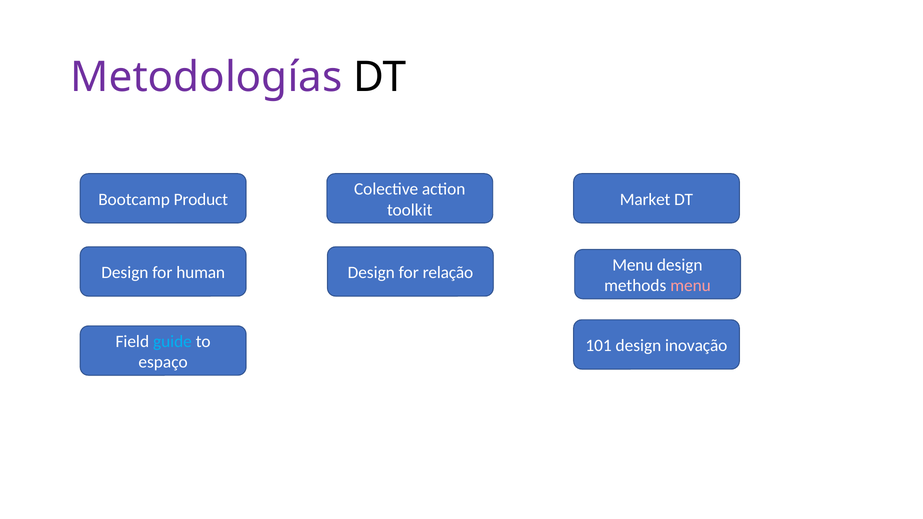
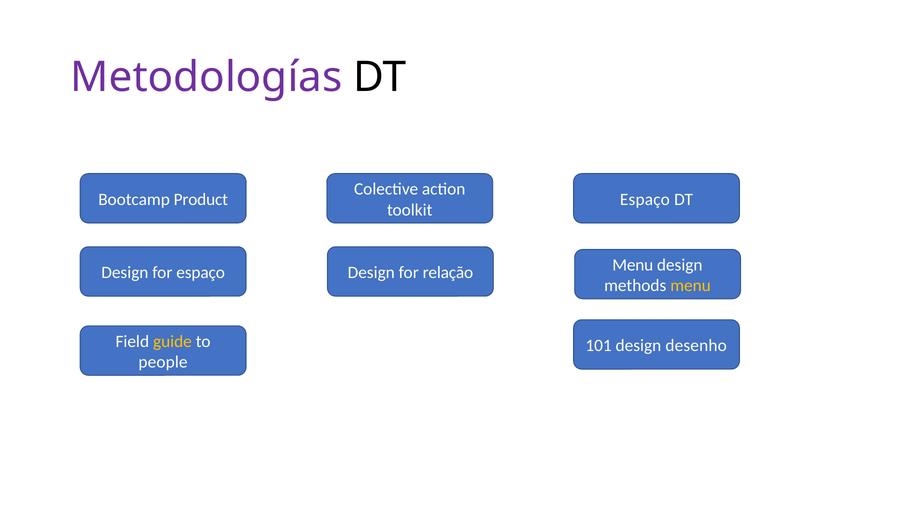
Market at (645, 200): Market -> Espaço
for human: human -> espaço
menu at (691, 286) colour: pink -> yellow
guide colour: light blue -> yellow
inovação: inovação -> desenho
espaço: espaço -> people
